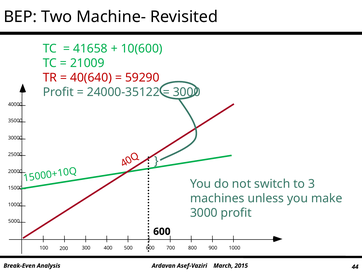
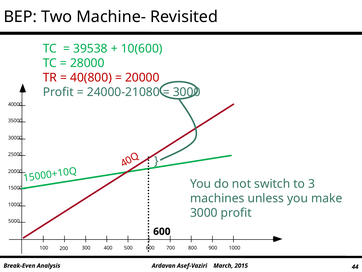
41658: 41658 -> 39538
21009: 21009 -> 28000
40(640: 40(640 -> 40(800
59290 at (142, 78): 59290 -> 20000
24000-35122: 24000-35122 -> 24000-21080
